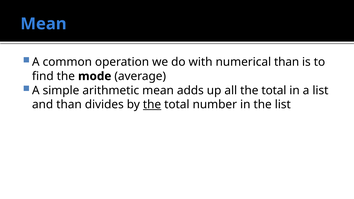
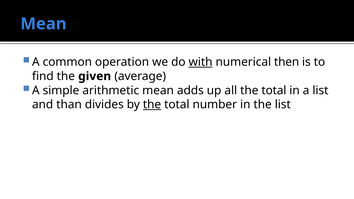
with underline: none -> present
numerical than: than -> then
mode: mode -> given
